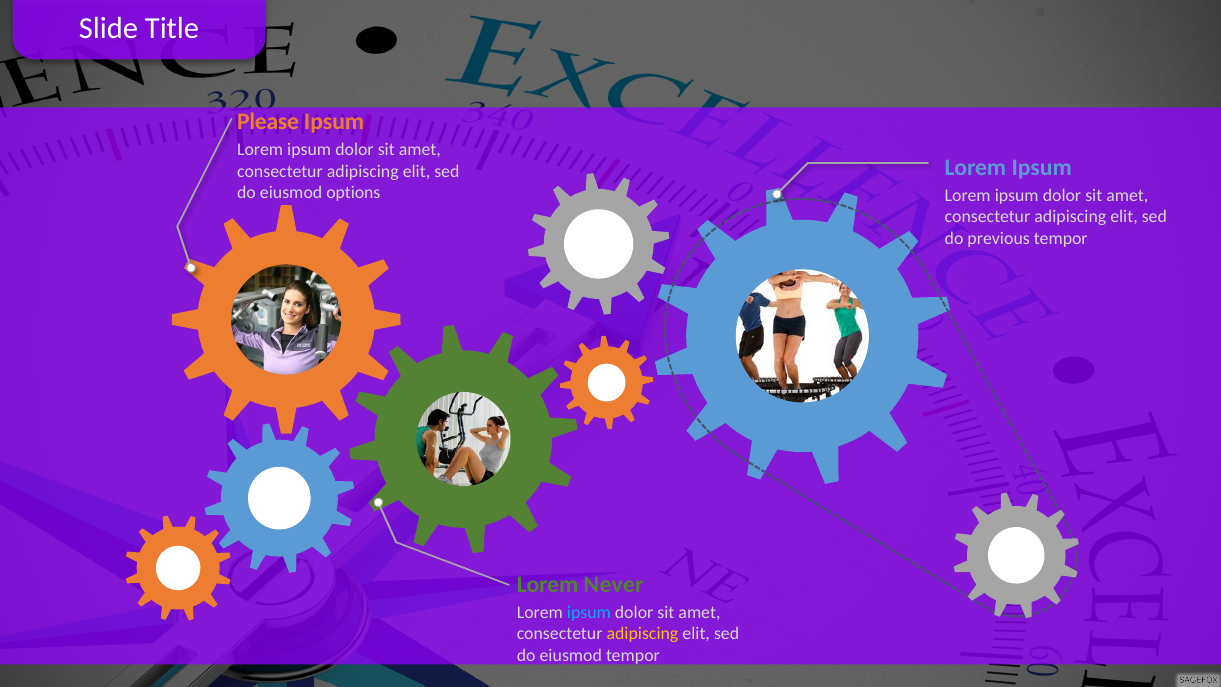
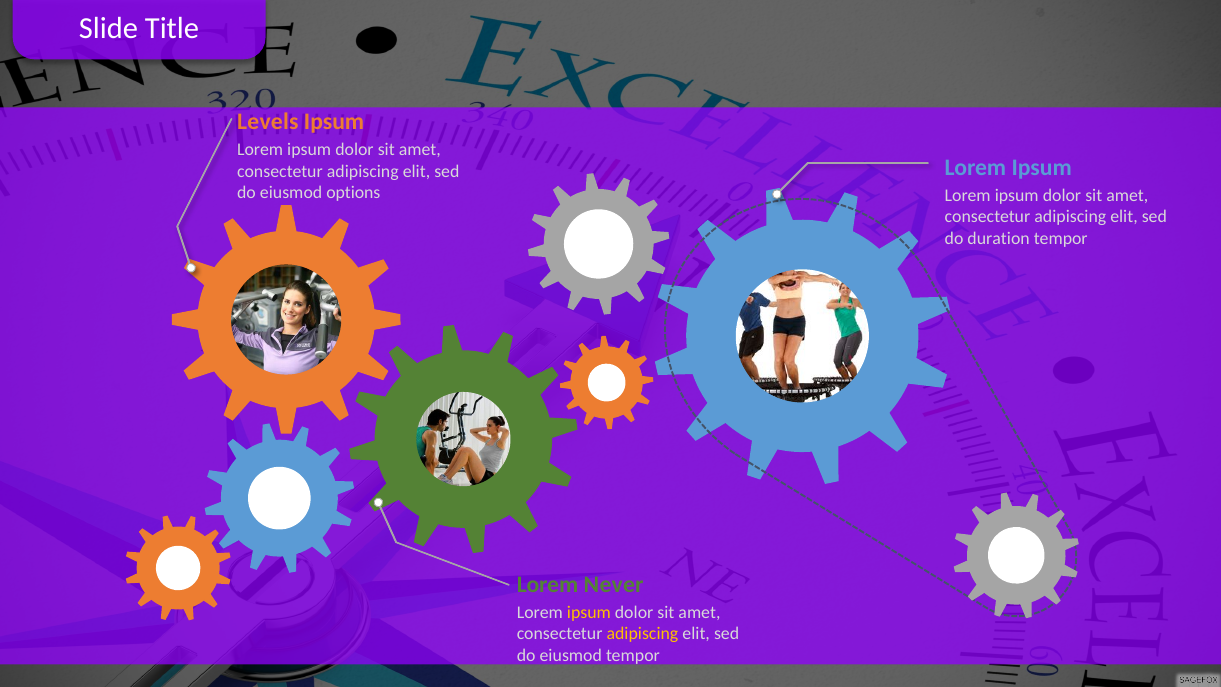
Please: Please -> Levels
previous: previous -> duration
ipsum at (589, 612) colour: light blue -> yellow
